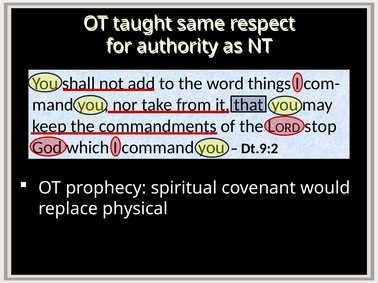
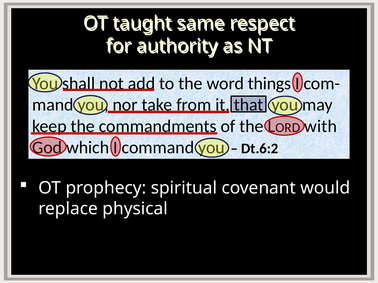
stop: stop -> with
Dt.9:2: Dt.9:2 -> Dt.6:2
